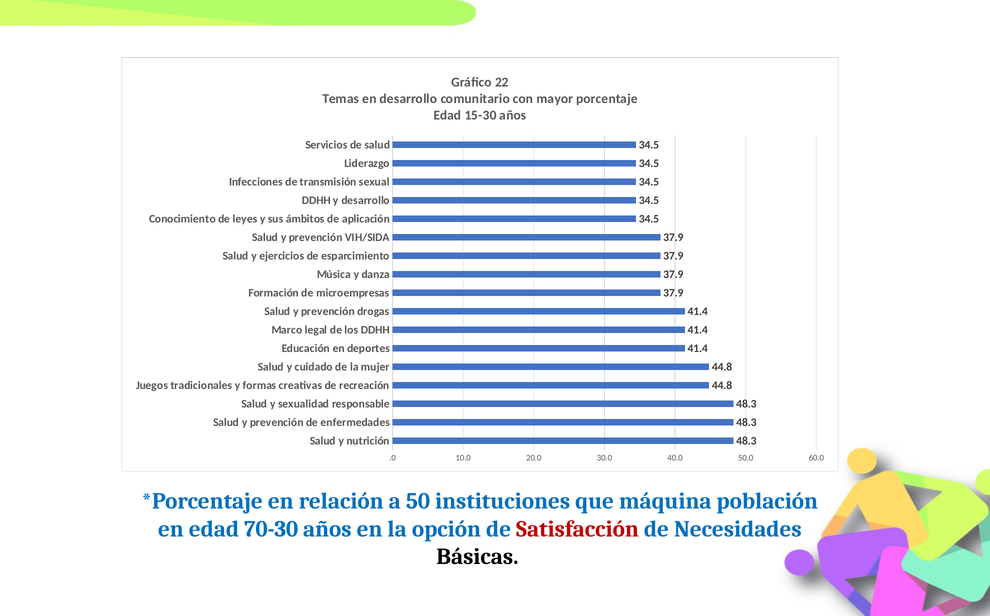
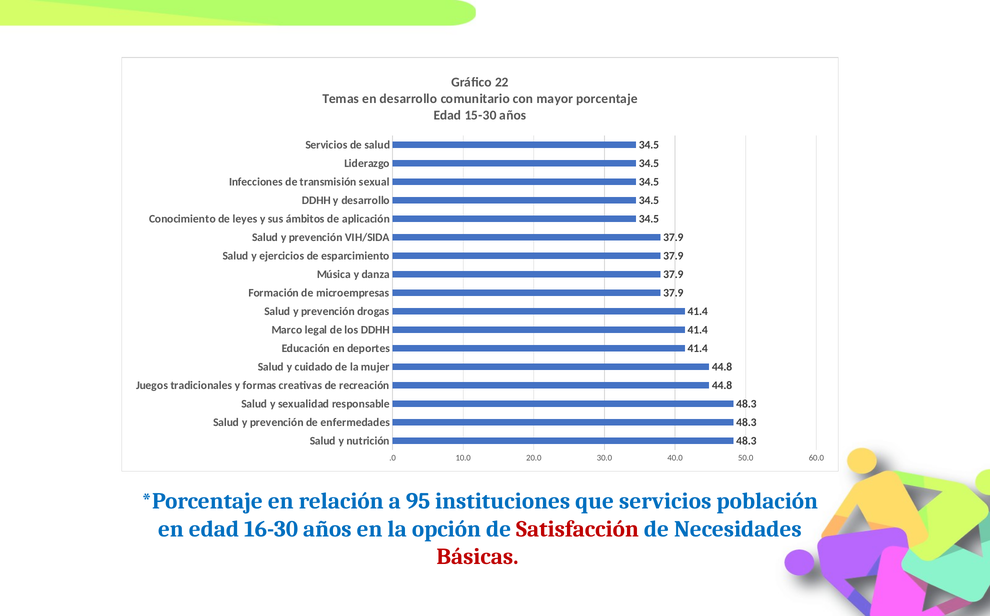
50: 50 -> 95
que máquina: máquina -> servicios
70-30: 70-30 -> 16-30
Básicas colour: black -> red
